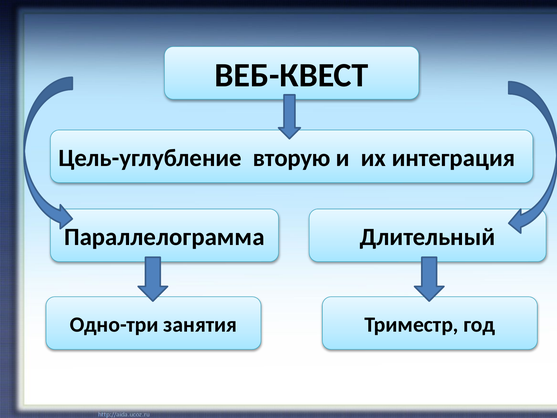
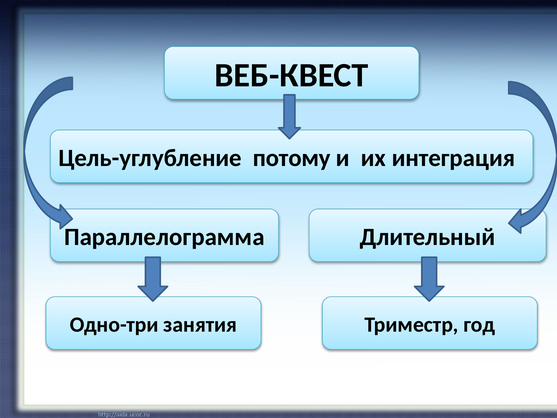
вторую: вторую -> потому
